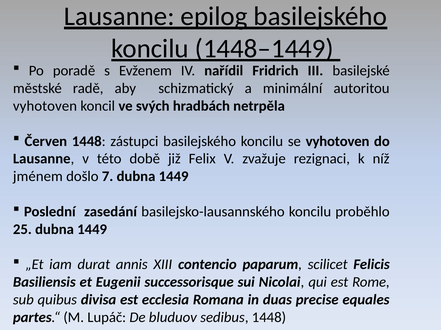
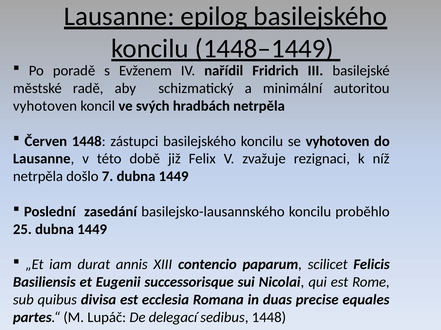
jménem at (38, 177): jménem -> netrpěla
bluduov: bluduov -> delegací
